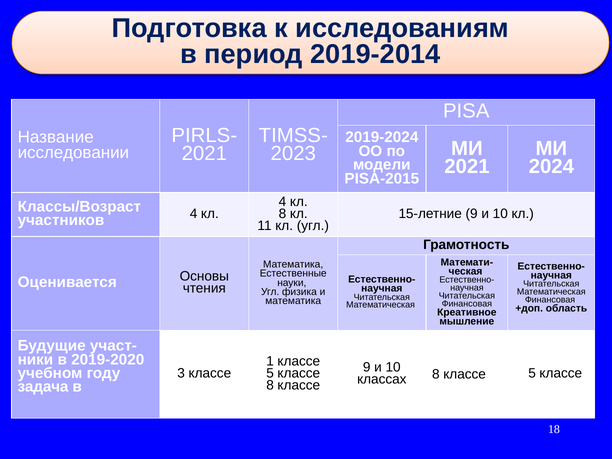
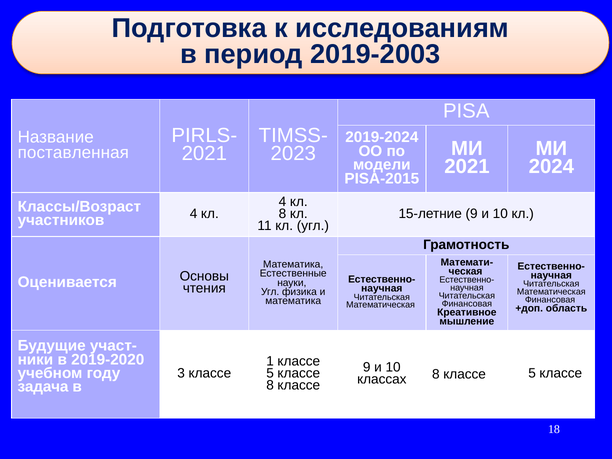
2019-2014: 2019-2014 -> 2019-2003
исследовании: исследовании -> поставленная
